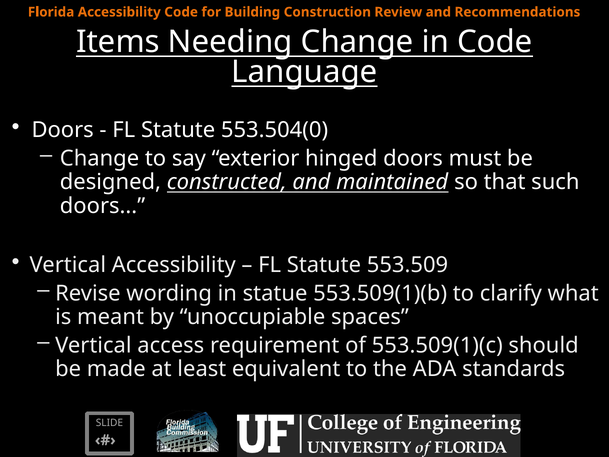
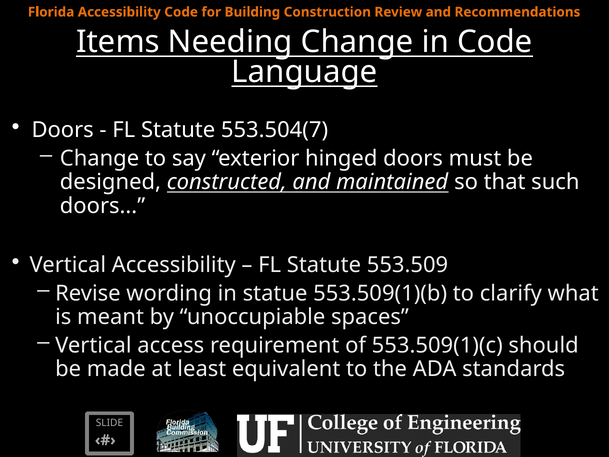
553.504(0: 553.504(0 -> 553.504(7
